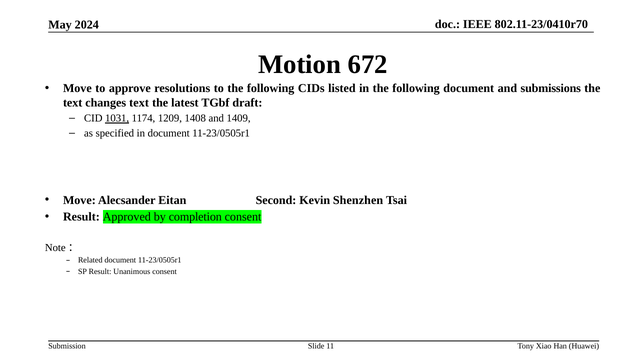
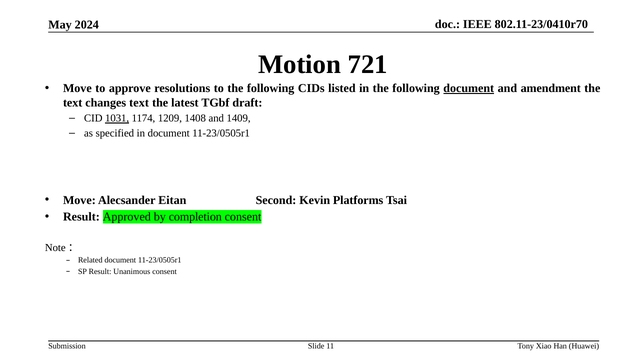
672: 672 -> 721
document at (469, 88) underline: none -> present
submissions: submissions -> amendment
Shenzhen: Shenzhen -> Platforms
